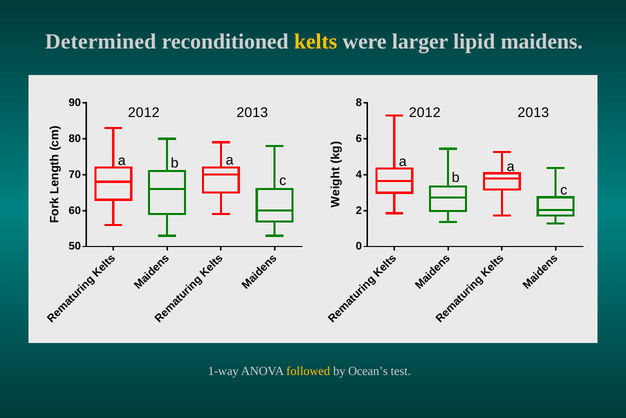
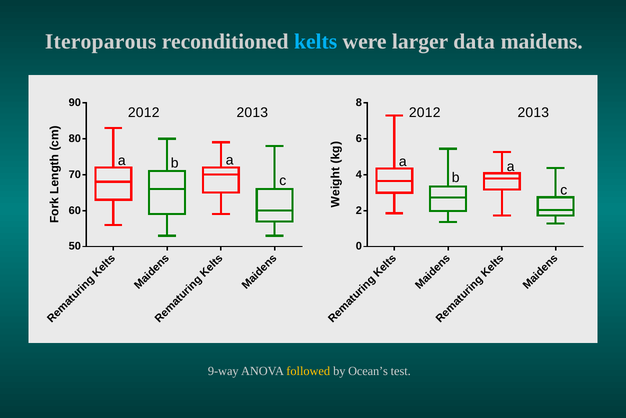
Determined: Determined -> Iteroparous
kelts colour: yellow -> light blue
lipid: lipid -> data
1-way: 1-way -> 9-way
